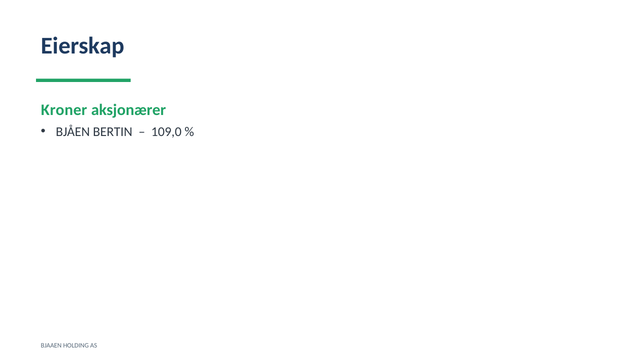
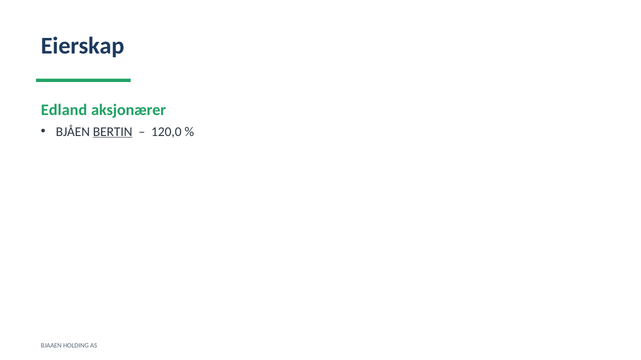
Kroner: Kroner -> Edland
BERTIN underline: none -> present
109,0: 109,0 -> 120,0
